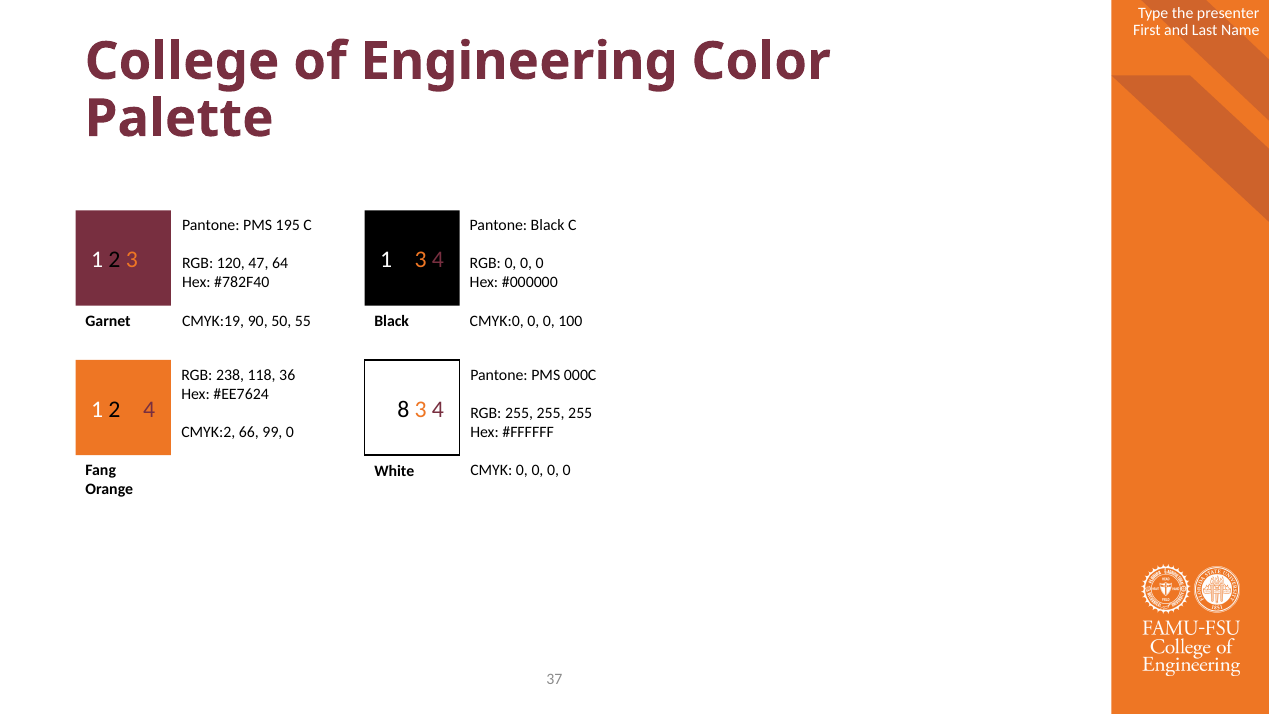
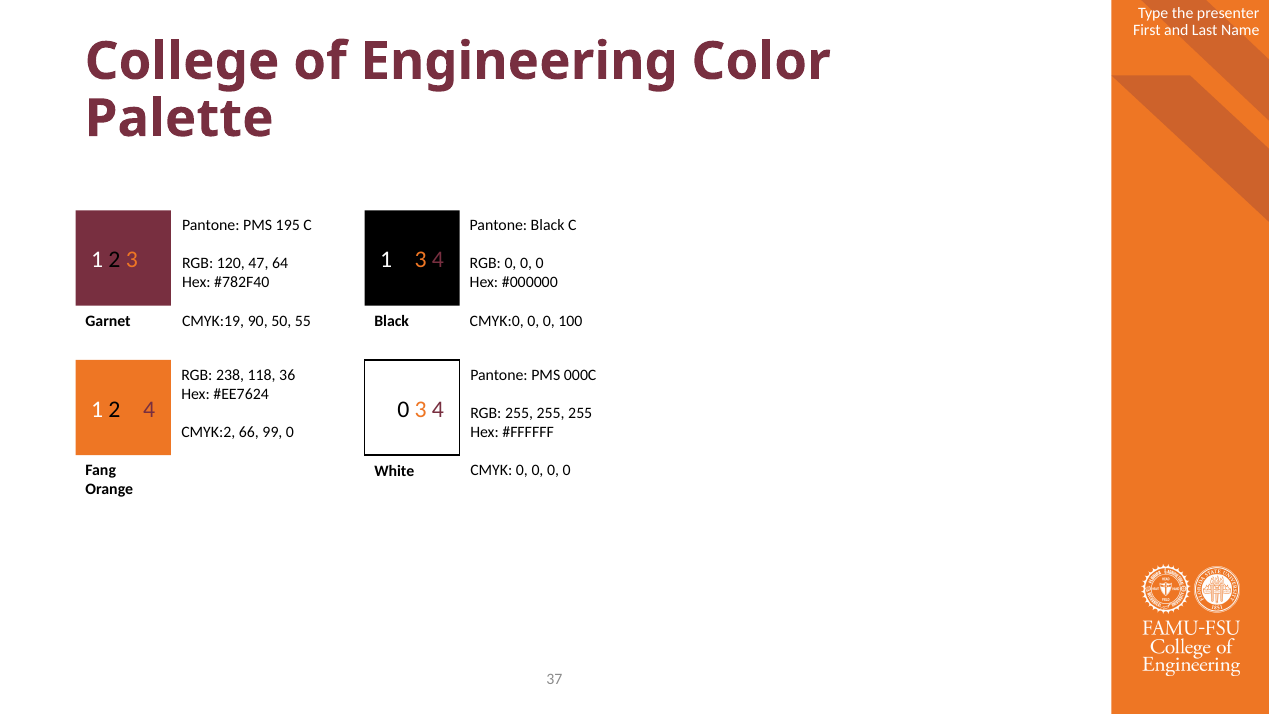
1 8: 8 -> 0
